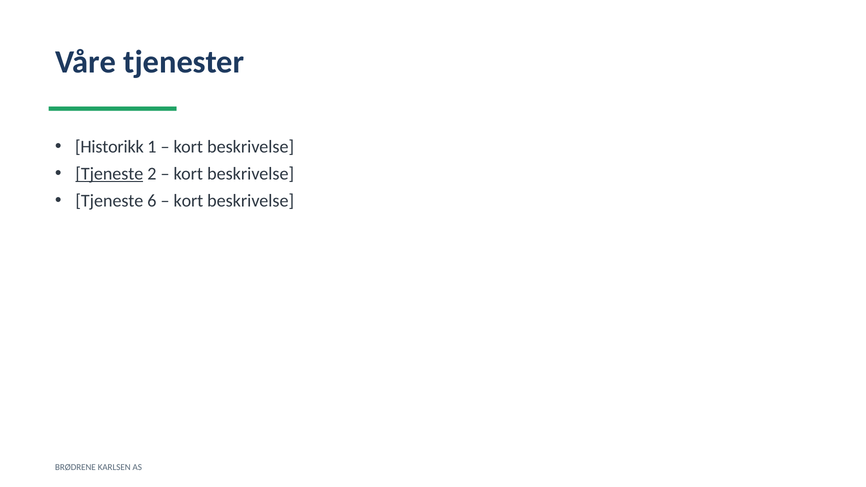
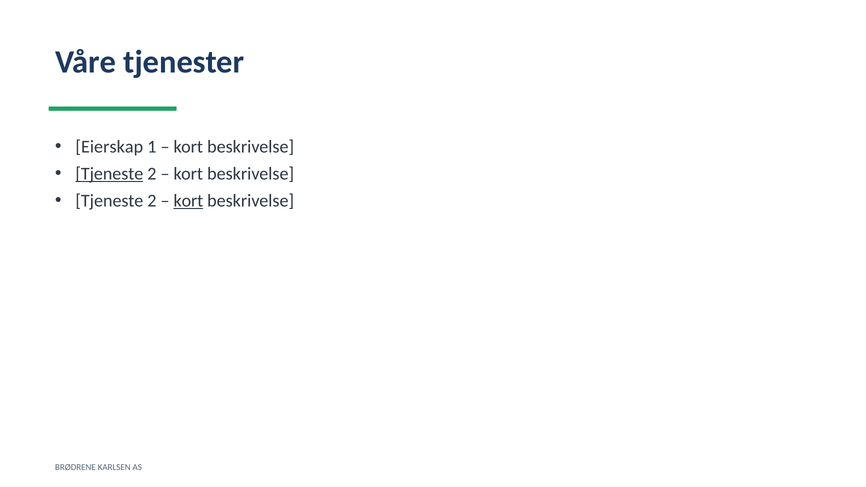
Historikk: Historikk -> Eierskap
6 at (152, 201): 6 -> 2
kort at (188, 201) underline: none -> present
